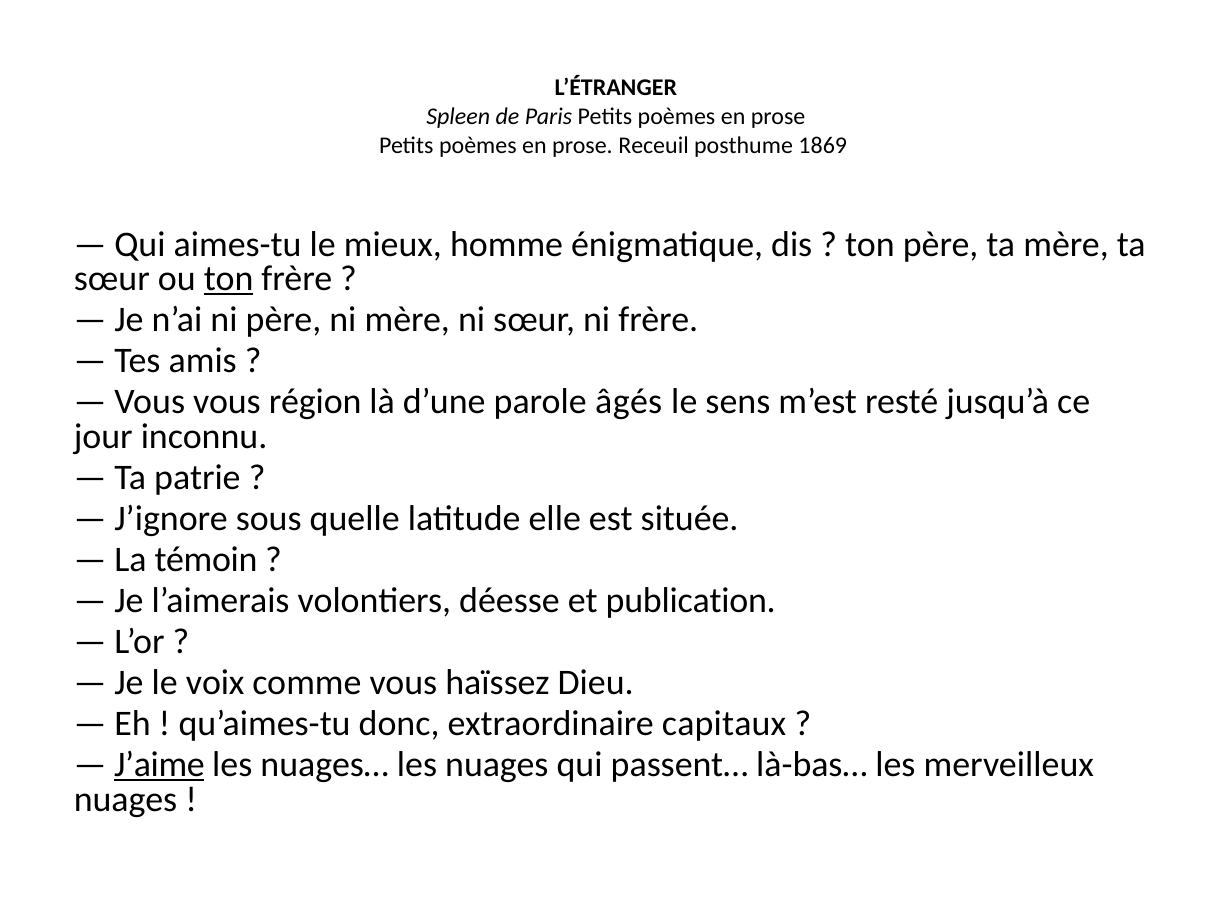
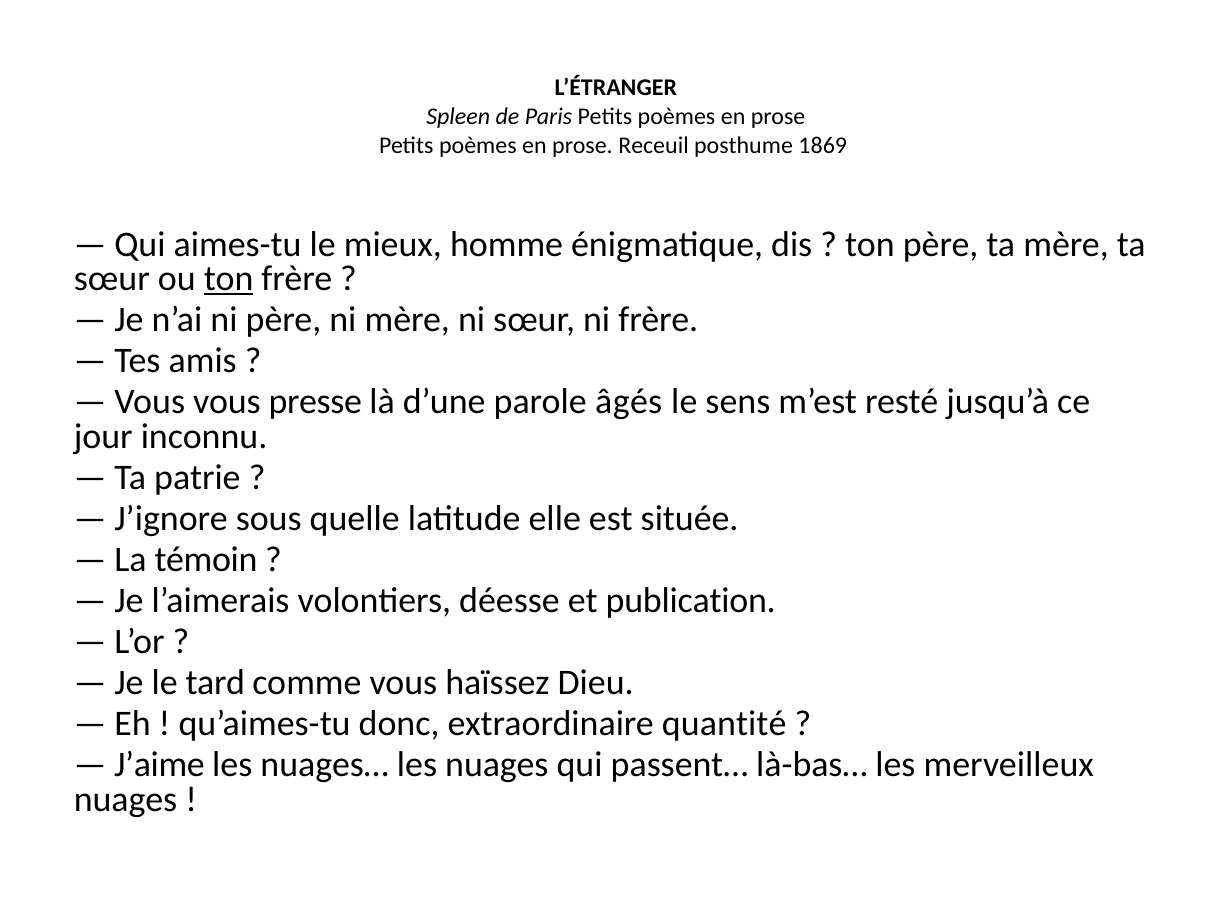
région: région -> presse
voix: voix -> tard
capitaux: capitaux -> quantité
J’aime underline: present -> none
